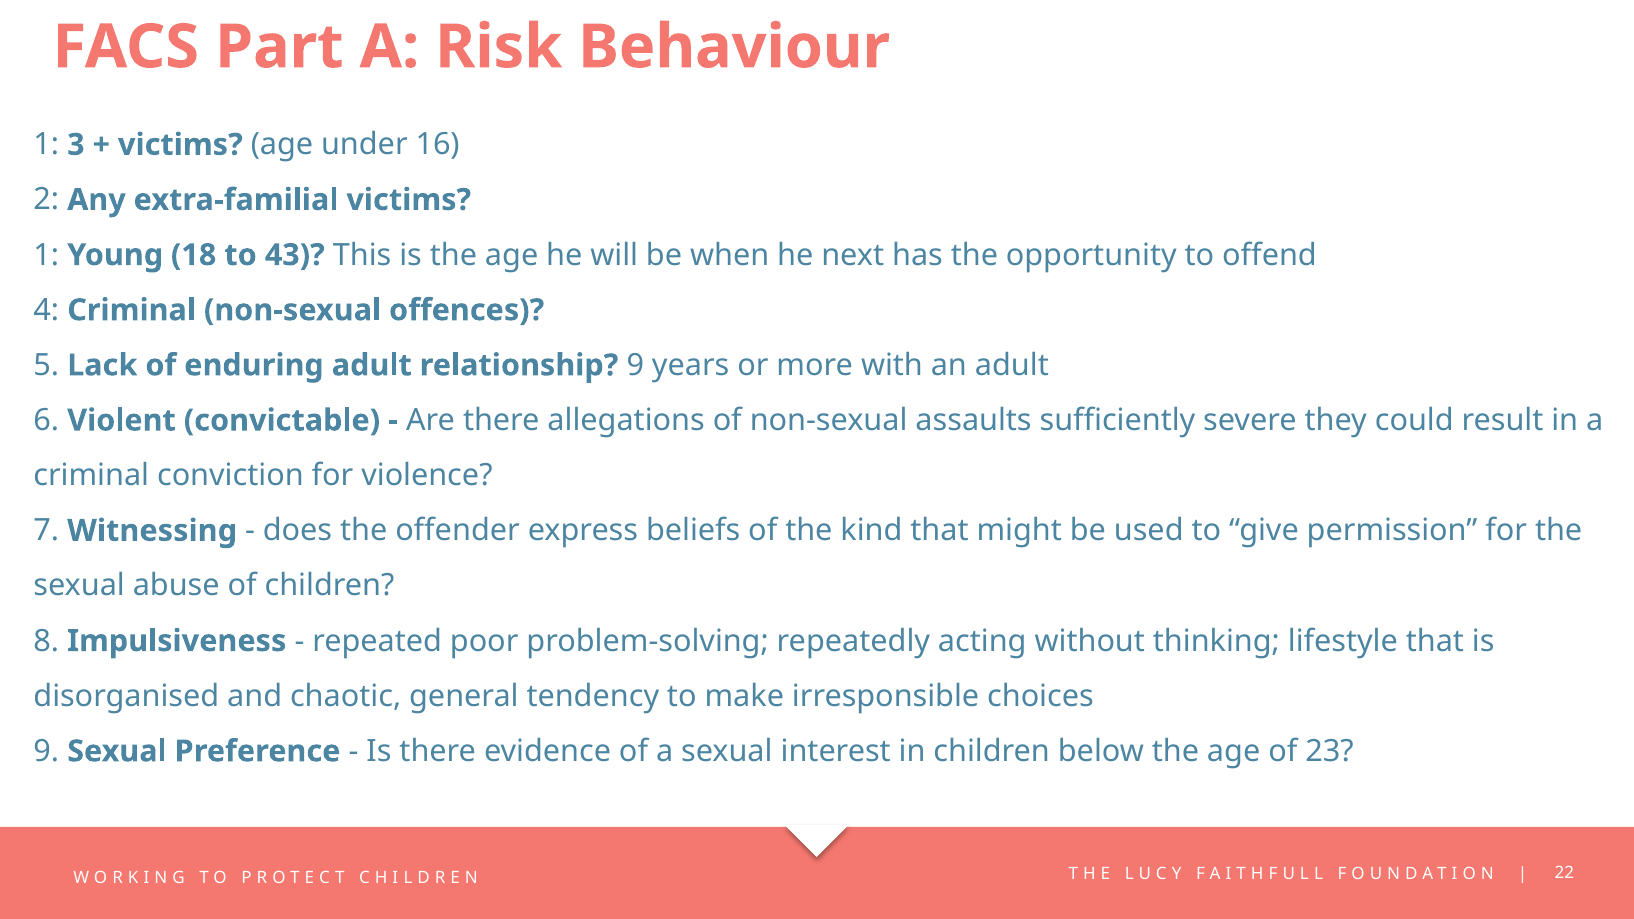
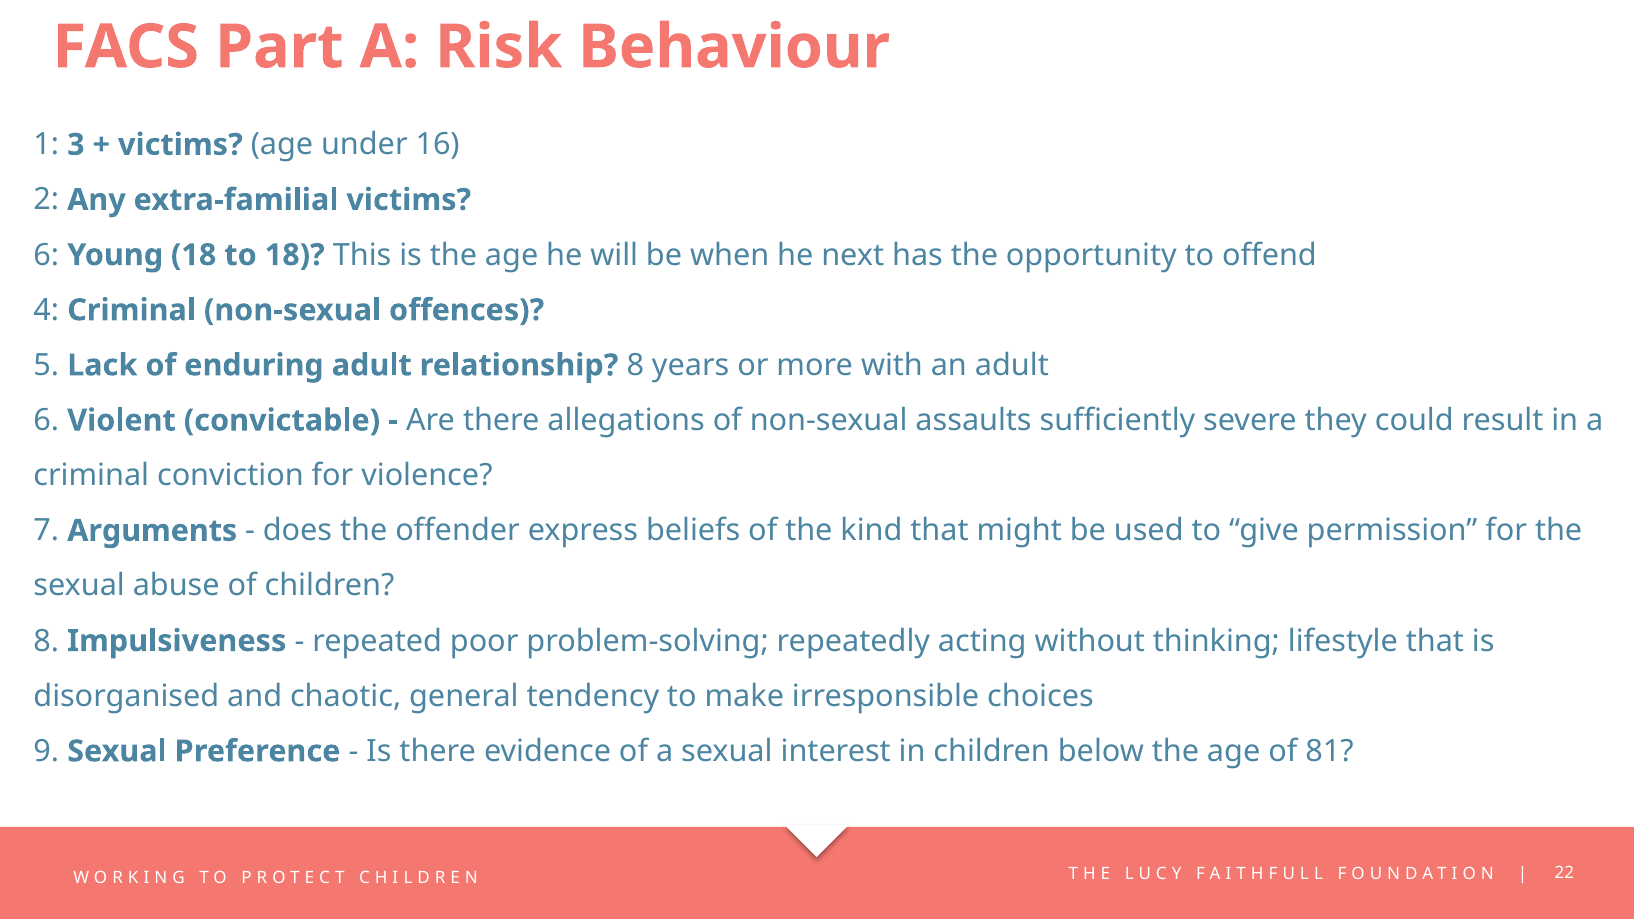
1 at (46, 255): 1 -> 6
to 43: 43 -> 18
relationship 9: 9 -> 8
Witnessing: Witnessing -> Arguments
23: 23 -> 81
